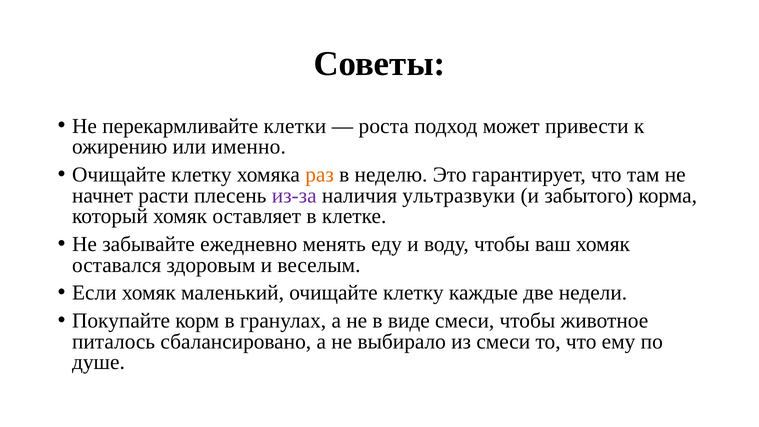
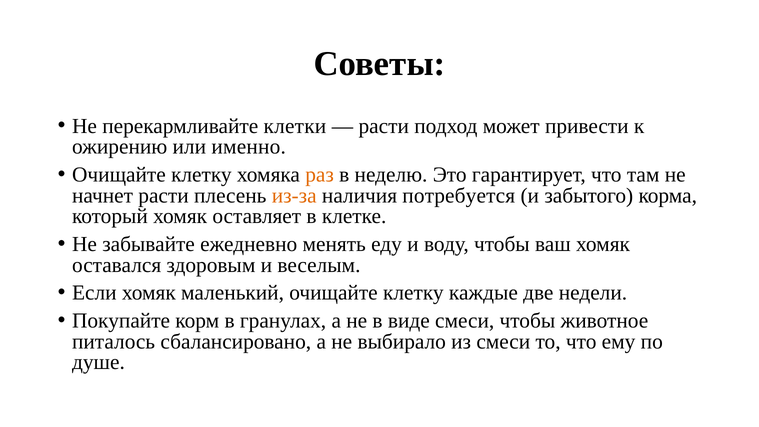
роста at (384, 126): роста -> расти
из-за colour: purple -> orange
ультразвуки: ультразвуки -> потребуется
